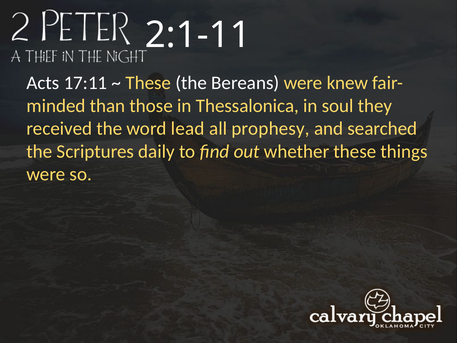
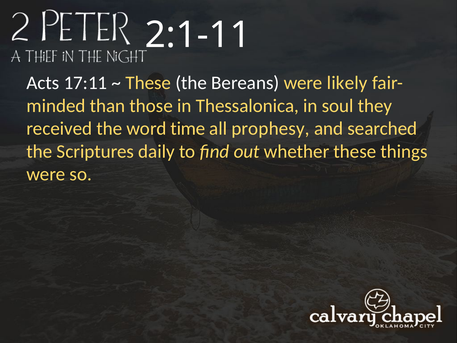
knew: knew -> likely
lead: lead -> time
